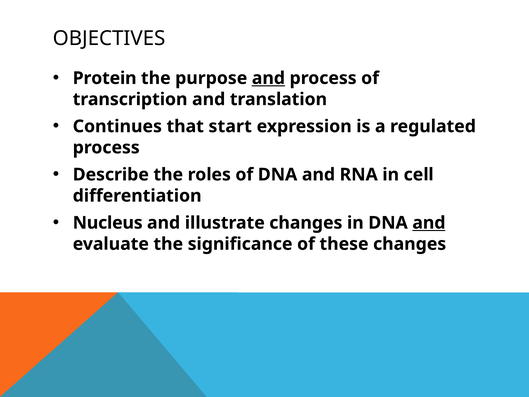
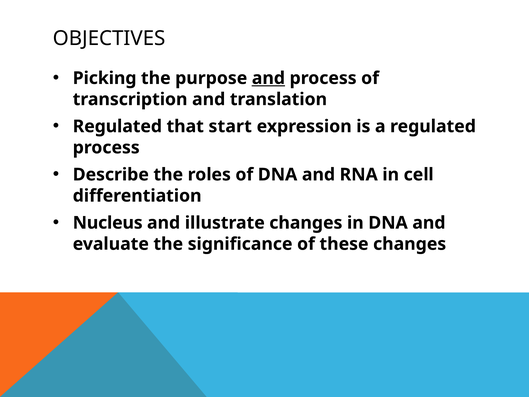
Protein: Protein -> Picking
Continues at (117, 126): Continues -> Regulated
and at (429, 223) underline: present -> none
